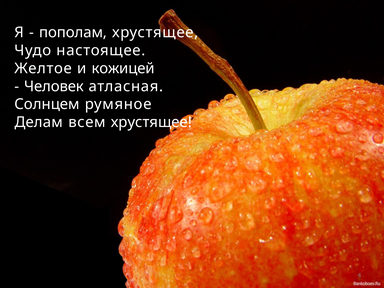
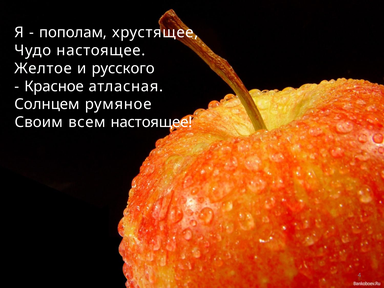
кожицей: кожицей -> русского
Человек: Человек -> Красное
Делам: Делам -> Своим
всем хрустящее: хрустящее -> настоящее
